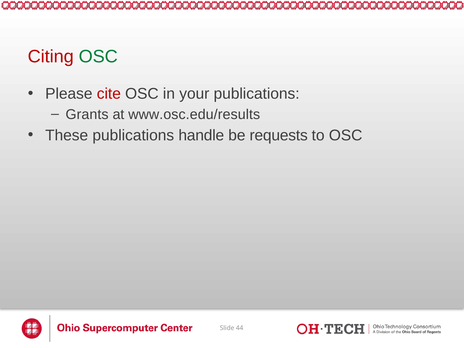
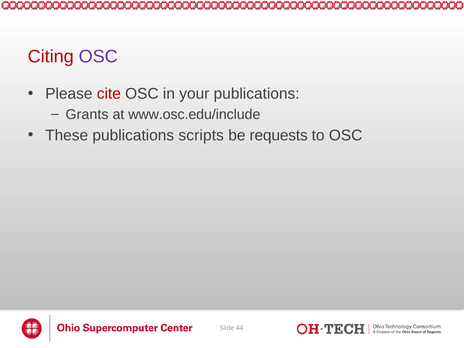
OSC at (98, 57) colour: green -> purple
www.osc.edu/results: www.osc.edu/results -> www.osc.edu/include
handle: handle -> scripts
